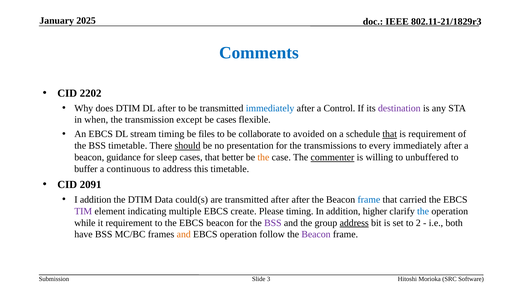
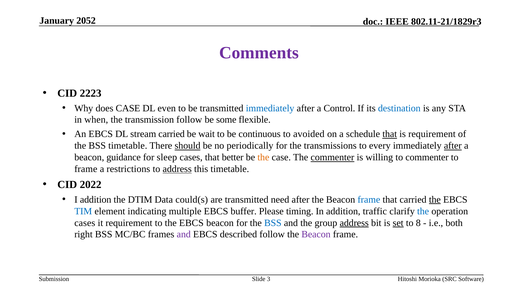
2025: 2025 -> 2052
Comments colour: blue -> purple
2202: 2202 -> 2223
does DTIM: DTIM -> CASE
DL after: after -> even
destination colour: purple -> blue
transmission except: except -> follow
be cases: cases -> some
stream timing: timing -> carried
files: files -> wait
collaborate: collaborate -> continuous
presentation: presentation -> periodically
after at (453, 146) underline: none -> present
to unbuffered: unbuffered -> commenter
buffer at (86, 169): buffer -> frame
continuous: continuous -> restrictions
address at (177, 169) underline: none -> present
2091: 2091 -> 2022
transmitted after: after -> need
the at (435, 200) underline: none -> present
TIM colour: purple -> blue
create: create -> buffer
higher: higher -> traffic
while at (85, 223): while -> cases
BSS at (273, 223) colour: purple -> blue
set underline: none -> present
2: 2 -> 8
have: have -> right
and at (184, 235) colour: orange -> purple
EBCS operation: operation -> described
